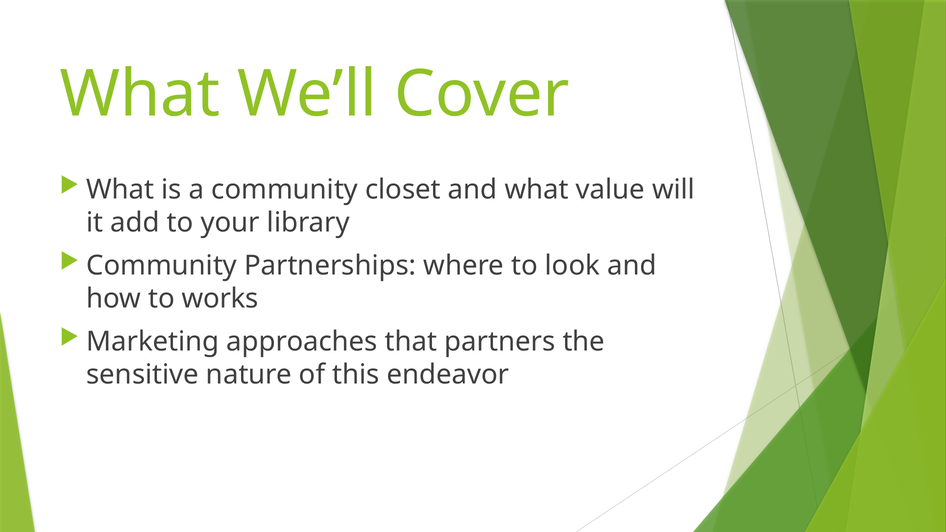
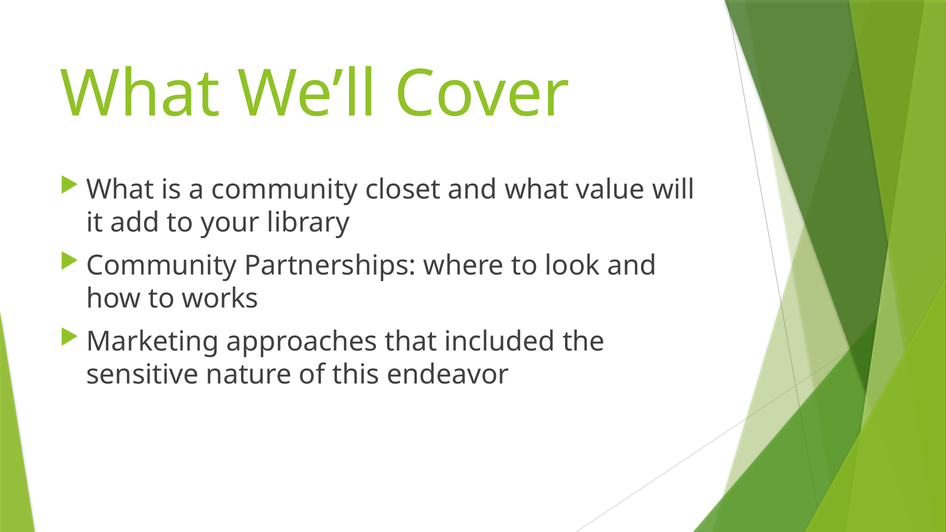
partners: partners -> included
